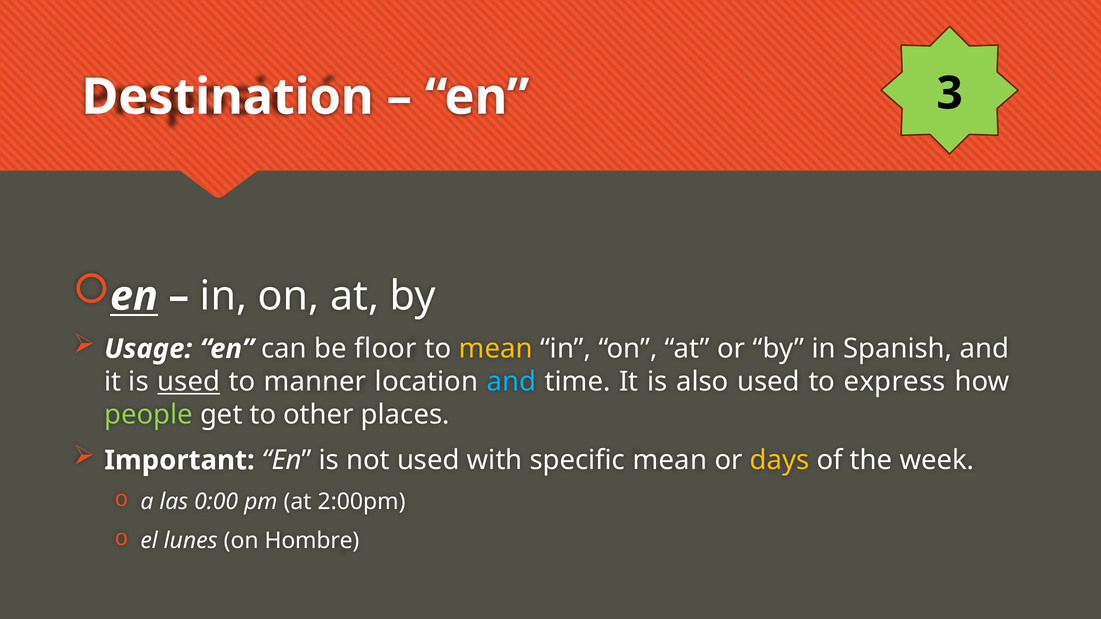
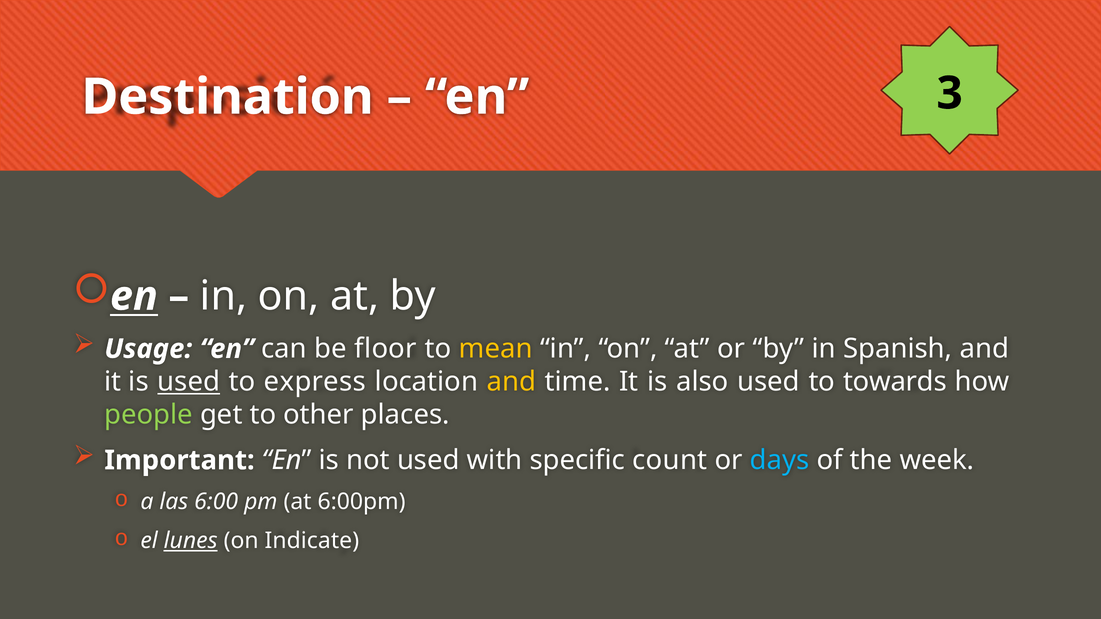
manner: manner -> express
and at (511, 382) colour: light blue -> yellow
express: express -> towards
specific mean: mean -> count
days colour: yellow -> light blue
0:00: 0:00 -> 6:00
2:00pm: 2:00pm -> 6:00pm
lunes underline: none -> present
Hombre: Hombre -> Indicate
